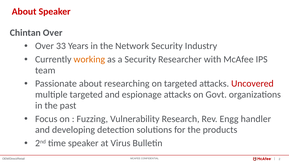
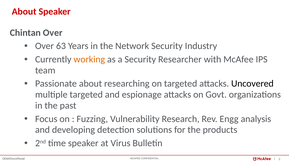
33: 33 -> 63
Uncovered colour: red -> black
handler: handler -> analysis
